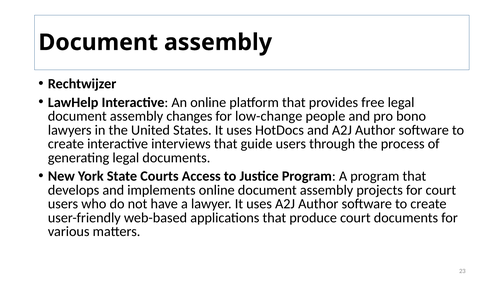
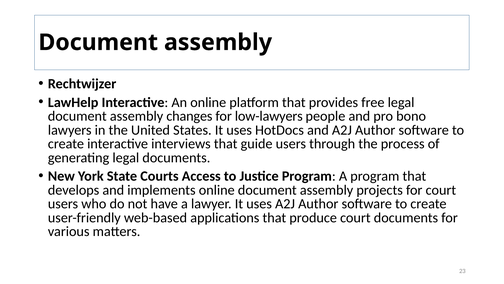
low-change: low-change -> low-lawyers
